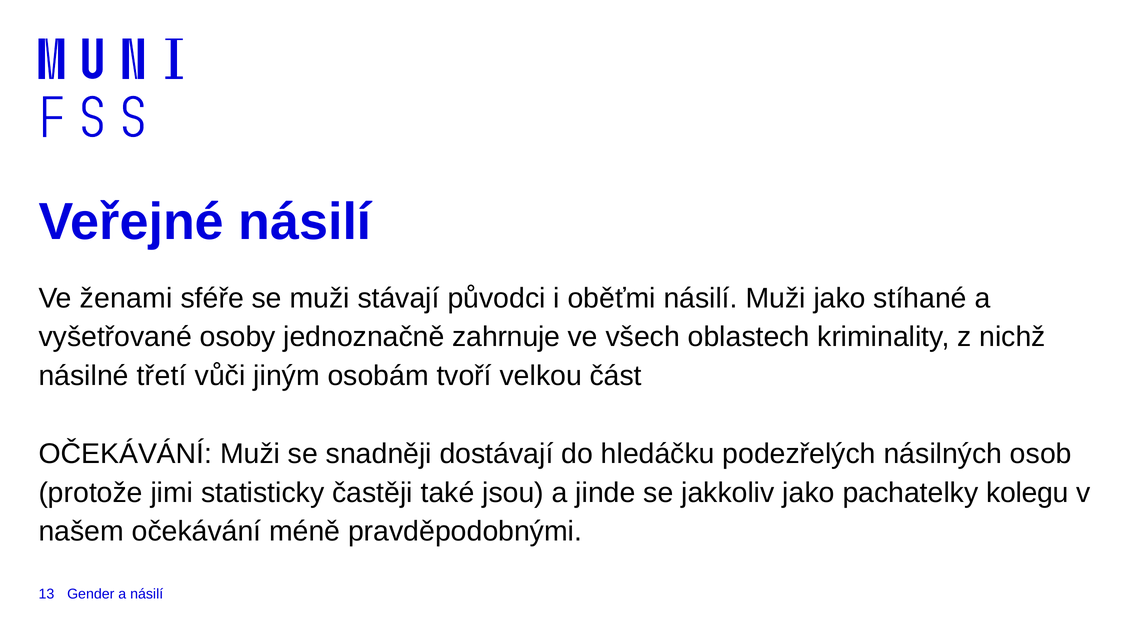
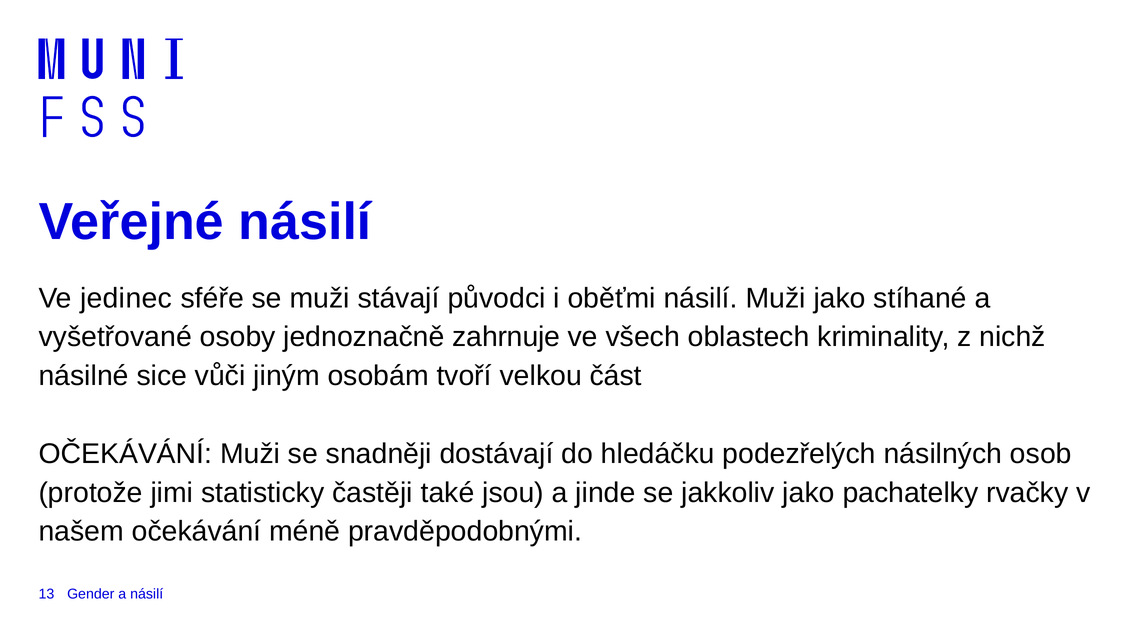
ženami: ženami -> jedinec
třetí: třetí -> sice
kolegu: kolegu -> rvačky
